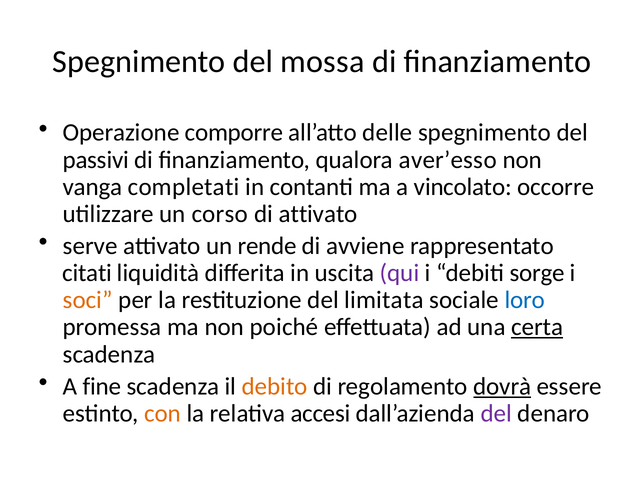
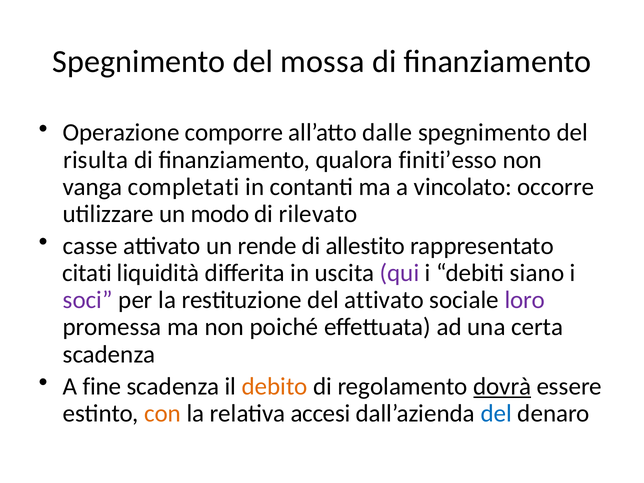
delle: delle -> dalle
passivi: passivi -> risulta
aver’esso: aver’esso -> finiti’esso
corso: corso -> modo
di attivato: attivato -> rilevato
serve: serve -> casse
avviene: avviene -> allestito
sorge: sorge -> siano
soci colour: orange -> purple
del limitata: limitata -> attivato
loro colour: blue -> purple
certa underline: present -> none
del at (496, 414) colour: purple -> blue
